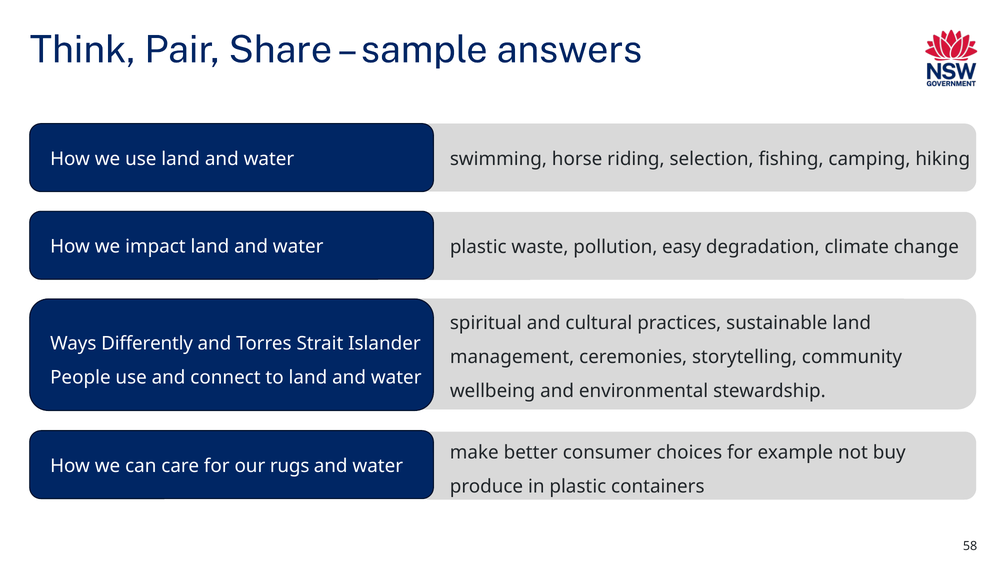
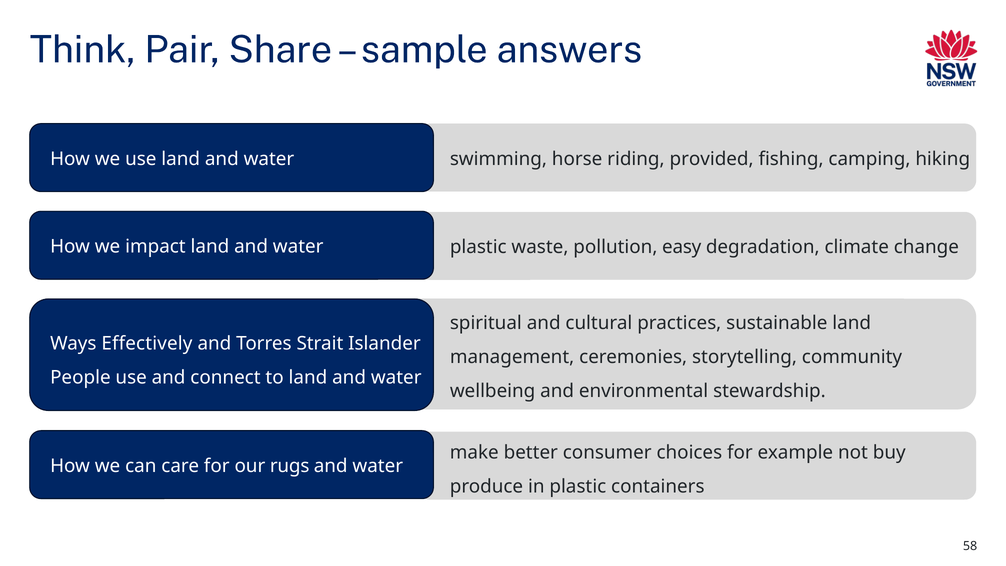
selection: selection -> provided
Differently: Differently -> Effectively
